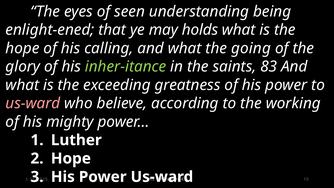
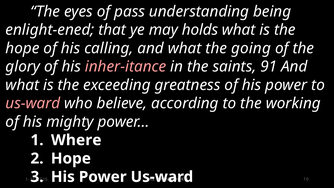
seen: seen -> pass
inher-itance colour: light green -> pink
83: 83 -> 91
Luther: Luther -> Where
